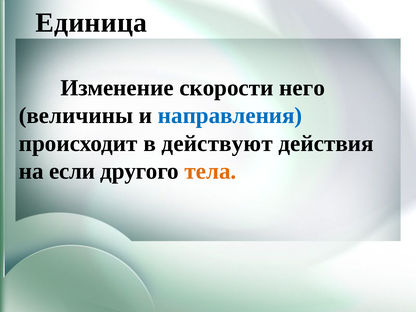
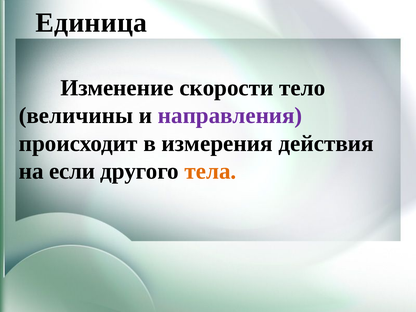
него: него -> тело
направления colour: blue -> purple
действуют: действуют -> измерения
